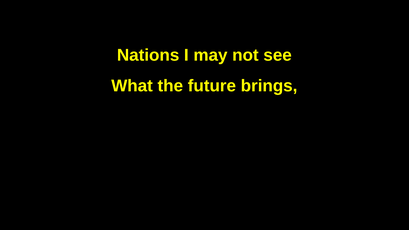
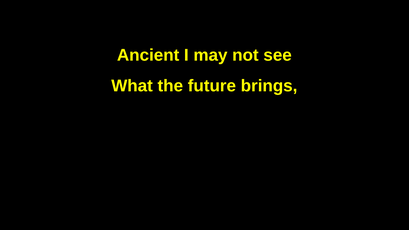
Nations: Nations -> Ancient
